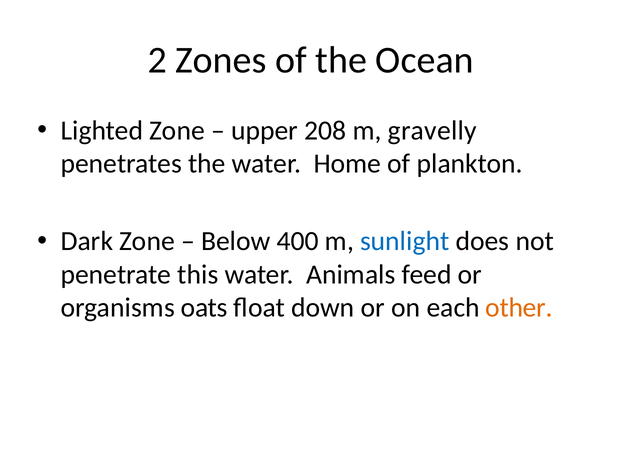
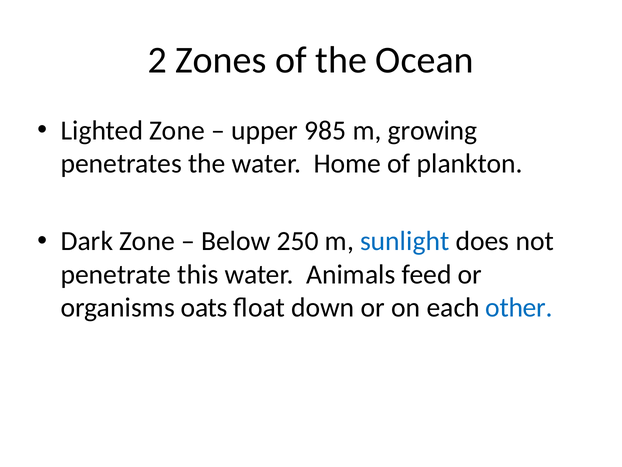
208: 208 -> 985
gravelly: gravelly -> growing
400: 400 -> 250
other colour: orange -> blue
